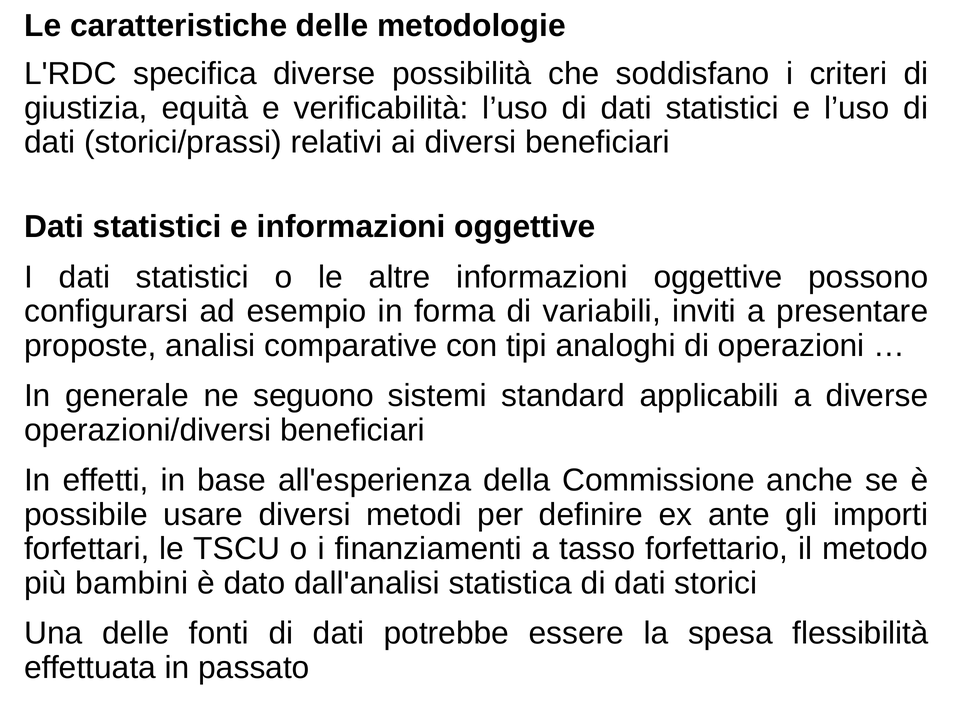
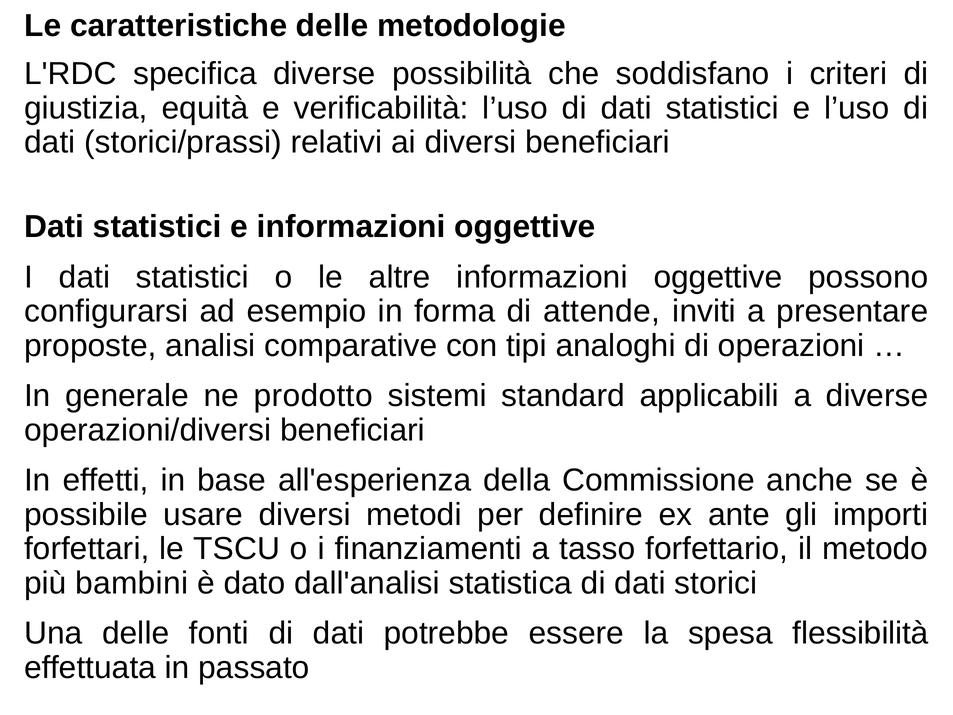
variabili: variabili -> attende
seguono: seguono -> prodotto
